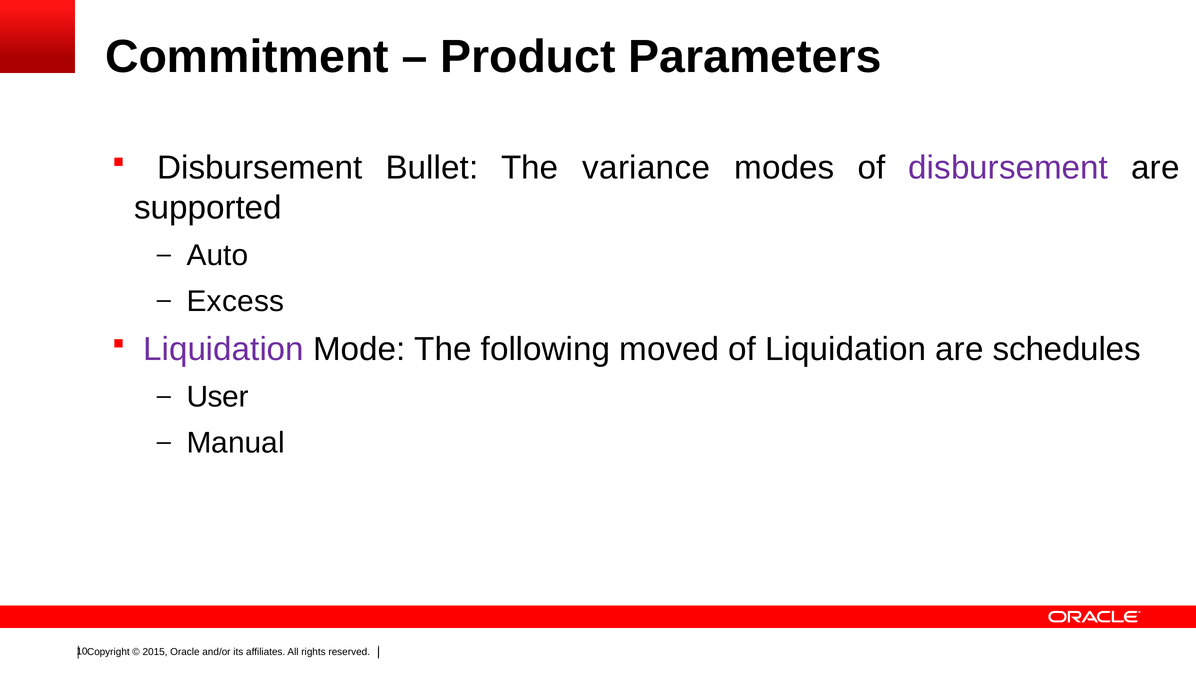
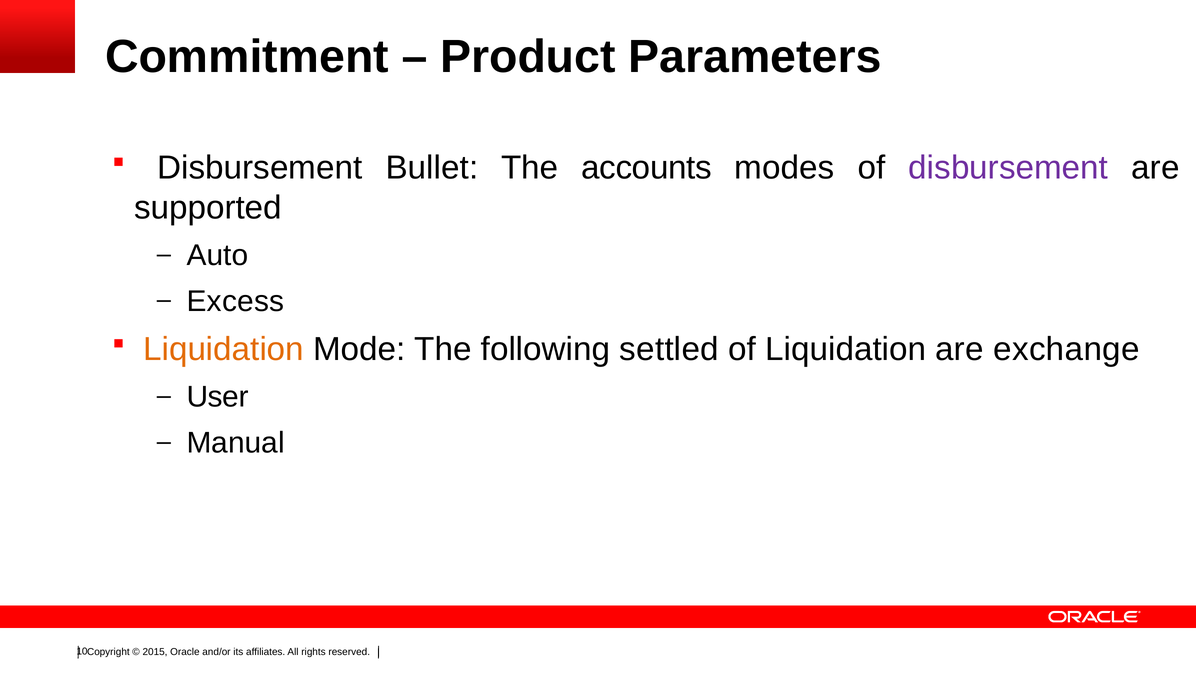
variance: variance -> accounts
Liquidation at (224, 349) colour: purple -> orange
moved: moved -> settled
schedules: schedules -> exchange
